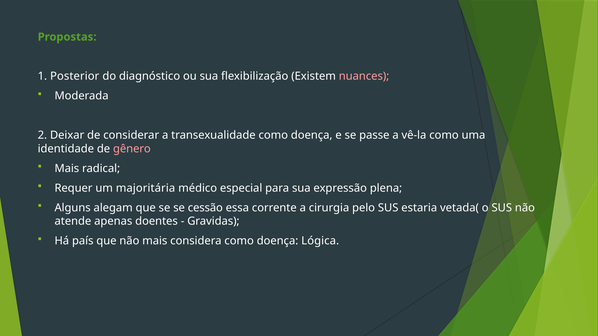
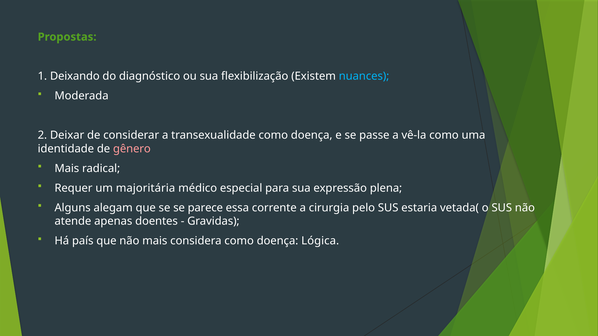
Posterior: Posterior -> Deixando
nuances colour: pink -> light blue
cessão: cessão -> parece
